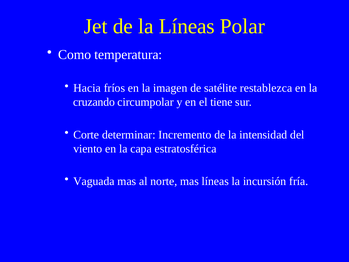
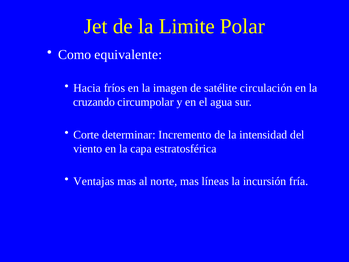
la Líneas: Líneas -> Limite
temperatura: temperatura -> equivalente
restablezca: restablezca -> circulación
tiene: tiene -> agua
Vaguada: Vaguada -> Ventajas
